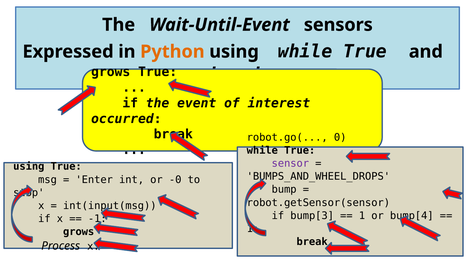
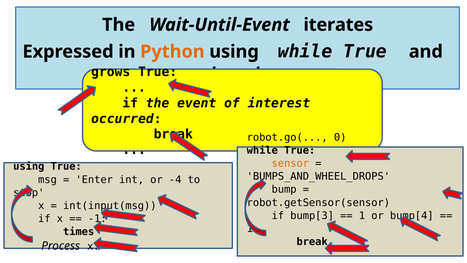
sensors: sensors -> iterates
sensor colour: purple -> orange
-0: -0 -> -4
grows at (79, 232): grows -> times
